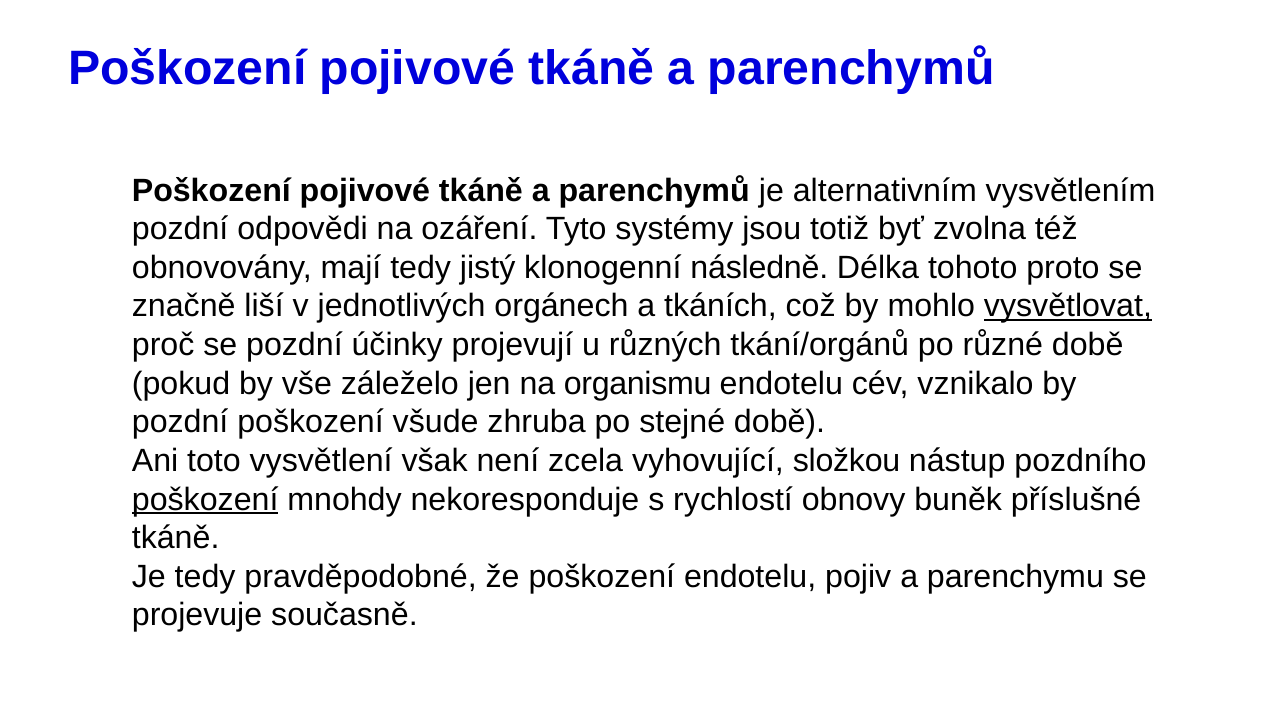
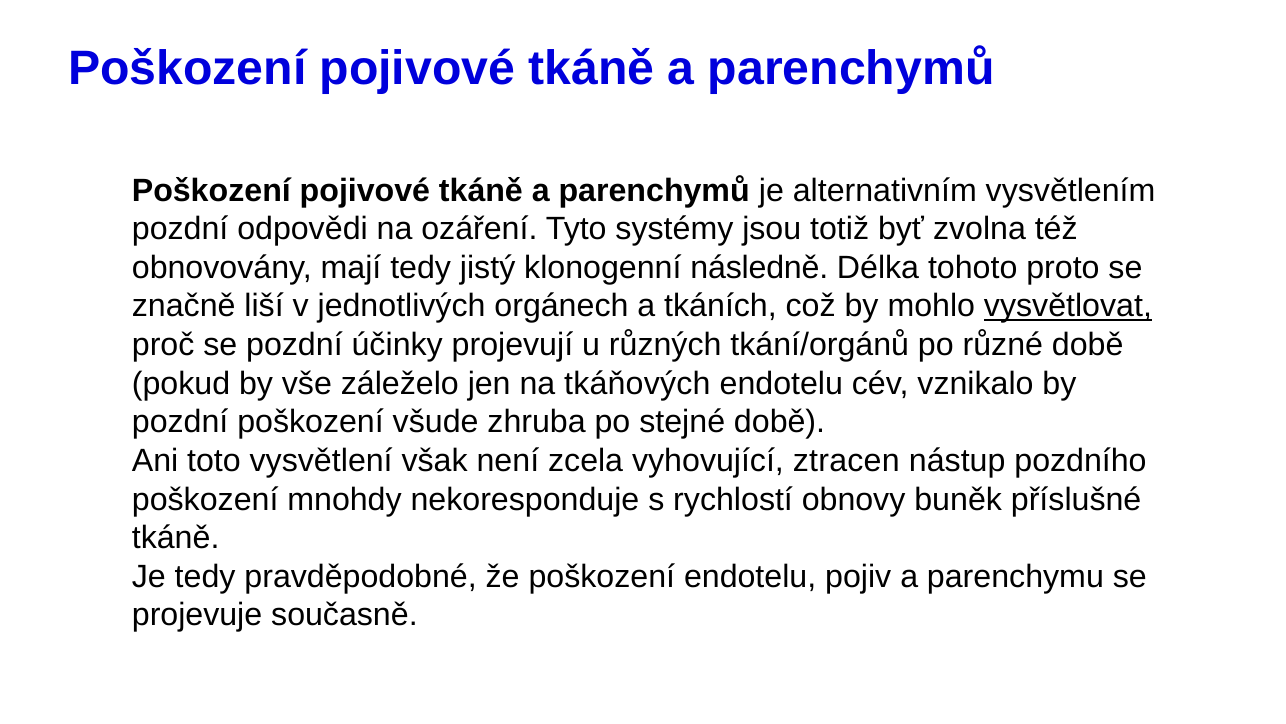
organismu: organismu -> tkáňových
složkou: složkou -> ztracen
poškození at (205, 499) underline: present -> none
